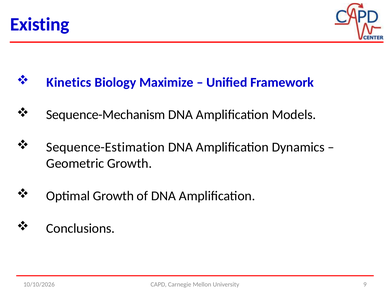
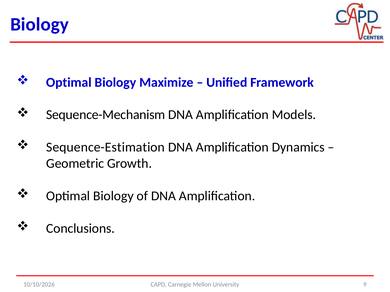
Existing at (40, 24): Existing -> Biology
Kinetics at (69, 82): Kinetics -> Optimal
Growth at (113, 196): Growth -> Biology
